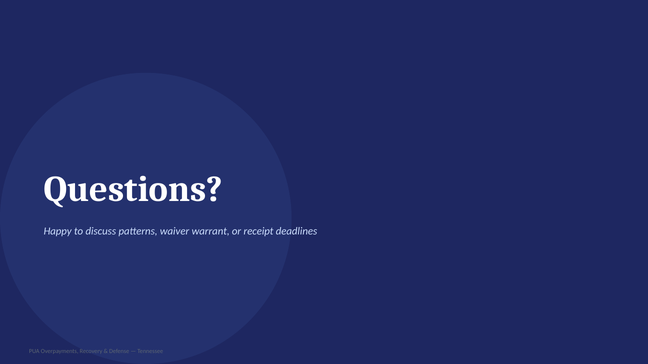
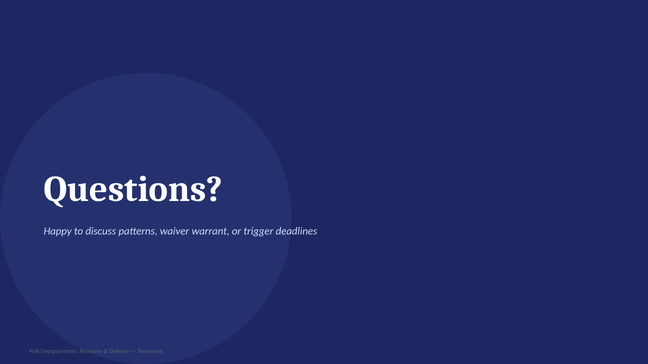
receipt: receipt -> trigger
